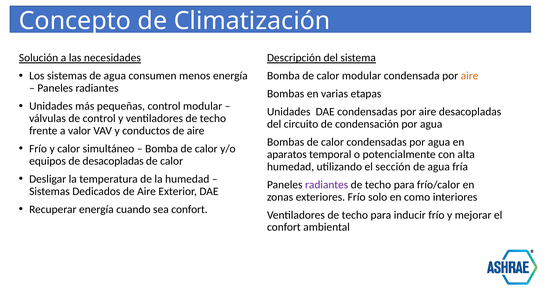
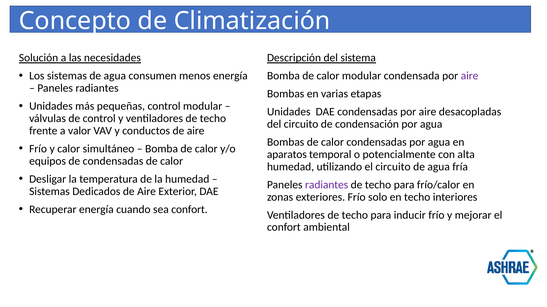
aire at (470, 76) colour: orange -> purple
de desacopladas: desacopladas -> condensadas
el sección: sección -> circuito
en como: como -> techo
